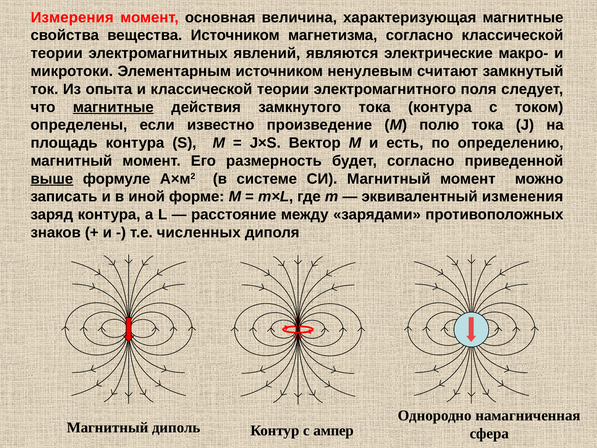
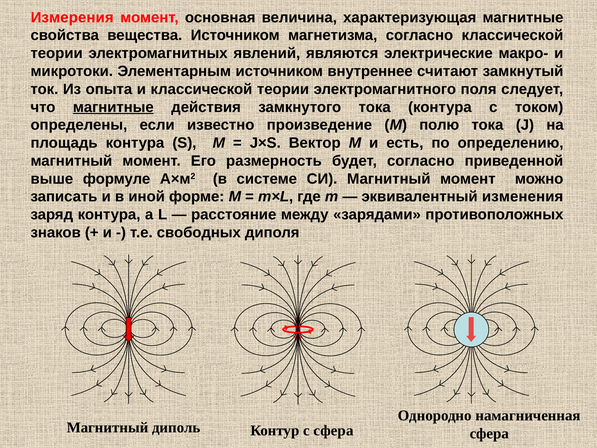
ненулевым: ненулевым -> внутреннее
выше underline: present -> none
численных: численных -> свободных
с ампер: ампер -> сфера
